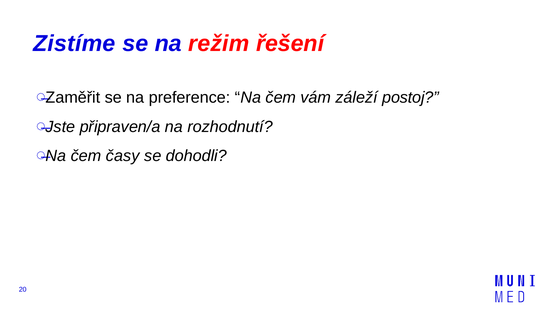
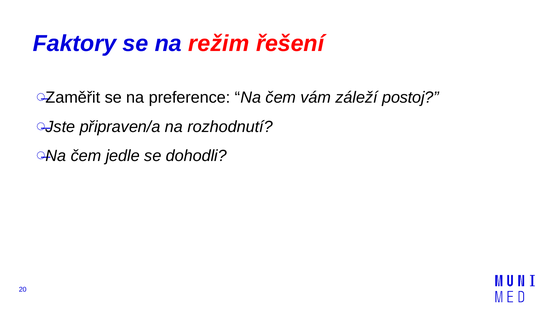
Zistíme: Zistíme -> Faktory
časy: časy -> jedle
